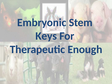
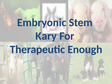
Keys: Keys -> Kary
